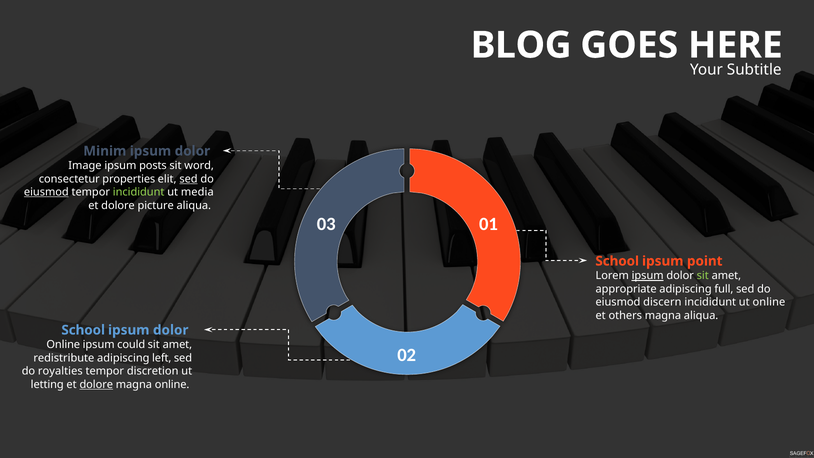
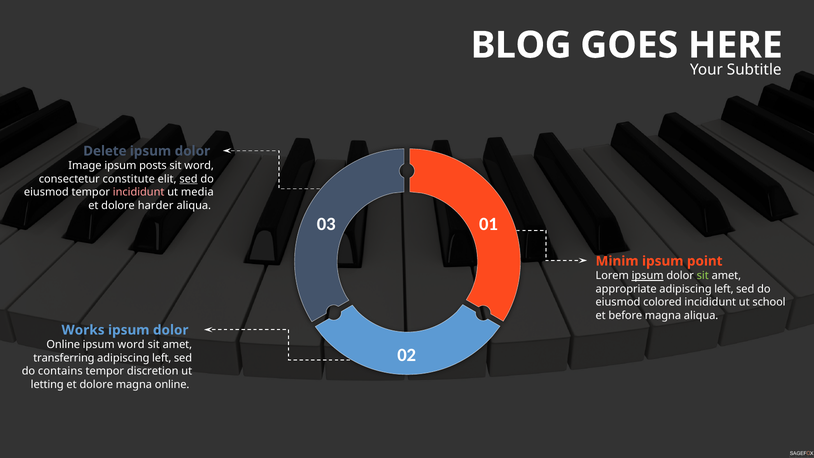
Minim: Minim -> Delete
properties: properties -> constitute
eiusmod at (46, 192) underline: present -> none
incididunt at (139, 192) colour: light green -> pink
picture: picture -> harder
School at (617, 261): School -> Minim
full at (724, 289): full -> left
discern: discern -> colored
ut online: online -> school
others: others -> before
School at (83, 330): School -> Works
ipsum could: could -> word
redistribute: redistribute -> transferring
royalties: royalties -> contains
dolore at (96, 384) underline: present -> none
